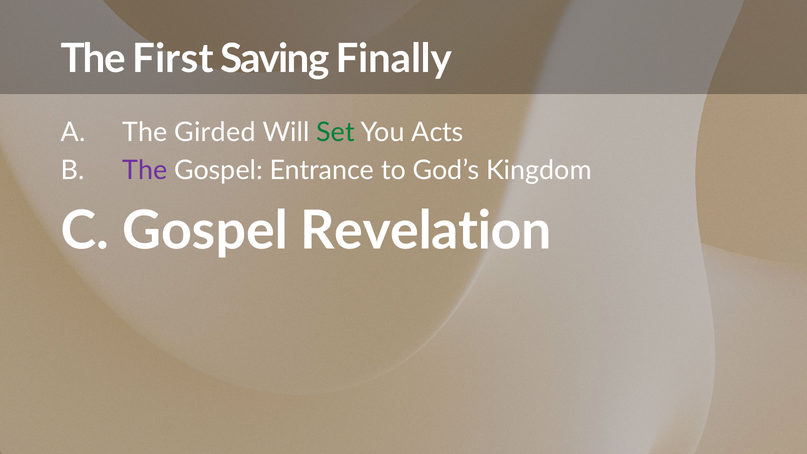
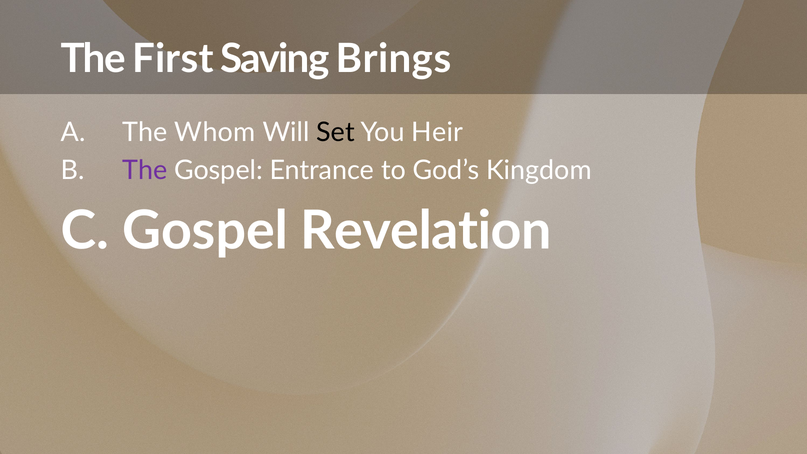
Finally: Finally -> Brings
Girded: Girded -> Whom
Set colour: green -> black
Acts: Acts -> Heir
